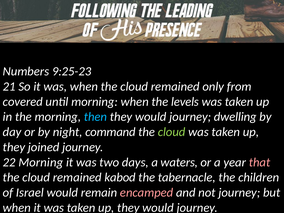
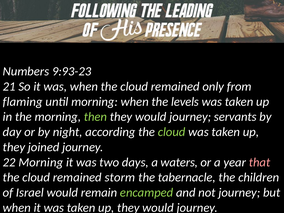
9:25-23: 9:25-23 -> 9:93-23
covered: covered -> flaming
then colour: light blue -> light green
dwelling: dwelling -> servants
command: command -> according
kabod: kabod -> storm
encamped colour: pink -> light green
